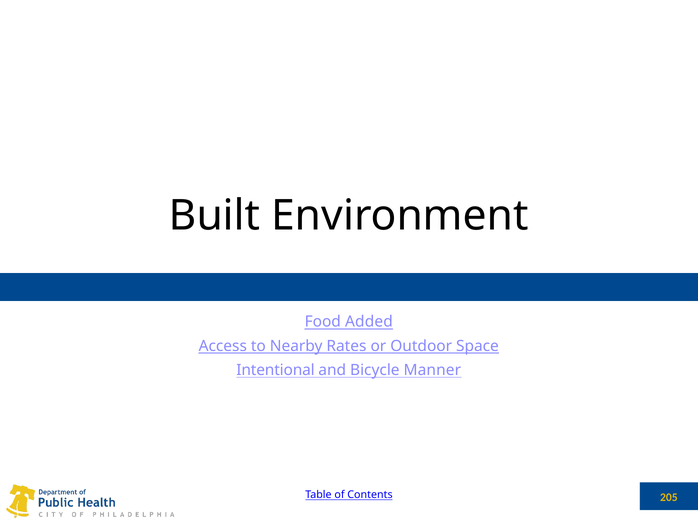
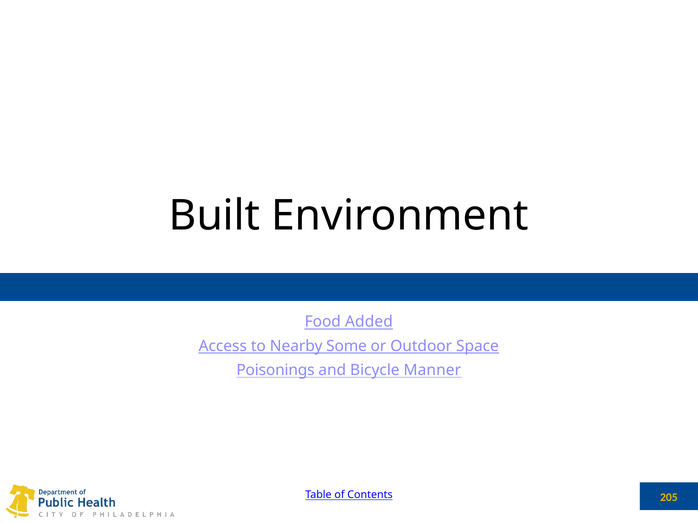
Rates: Rates -> Some
Intentional: Intentional -> Poisonings
